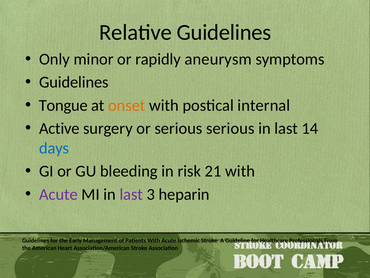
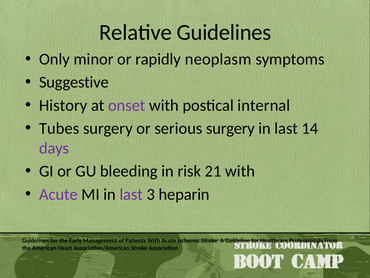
aneurysm: aneurysm -> neoplasm
Guidelines at (74, 82): Guidelines -> Suggestive
Tongue: Tongue -> History
onset colour: orange -> purple
Active: Active -> Tubes
serious serious: serious -> surgery
days colour: blue -> purple
